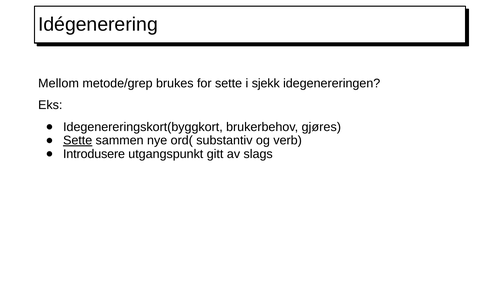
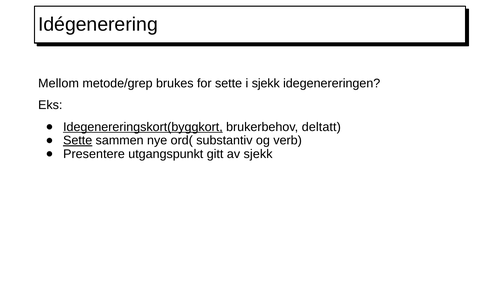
Idegenereringskort(byggkort underline: none -> present
gjøres: gjøres -> deltatt
Introdusere: Introdusere -> Presentere
av slags: slags -> sjekk
